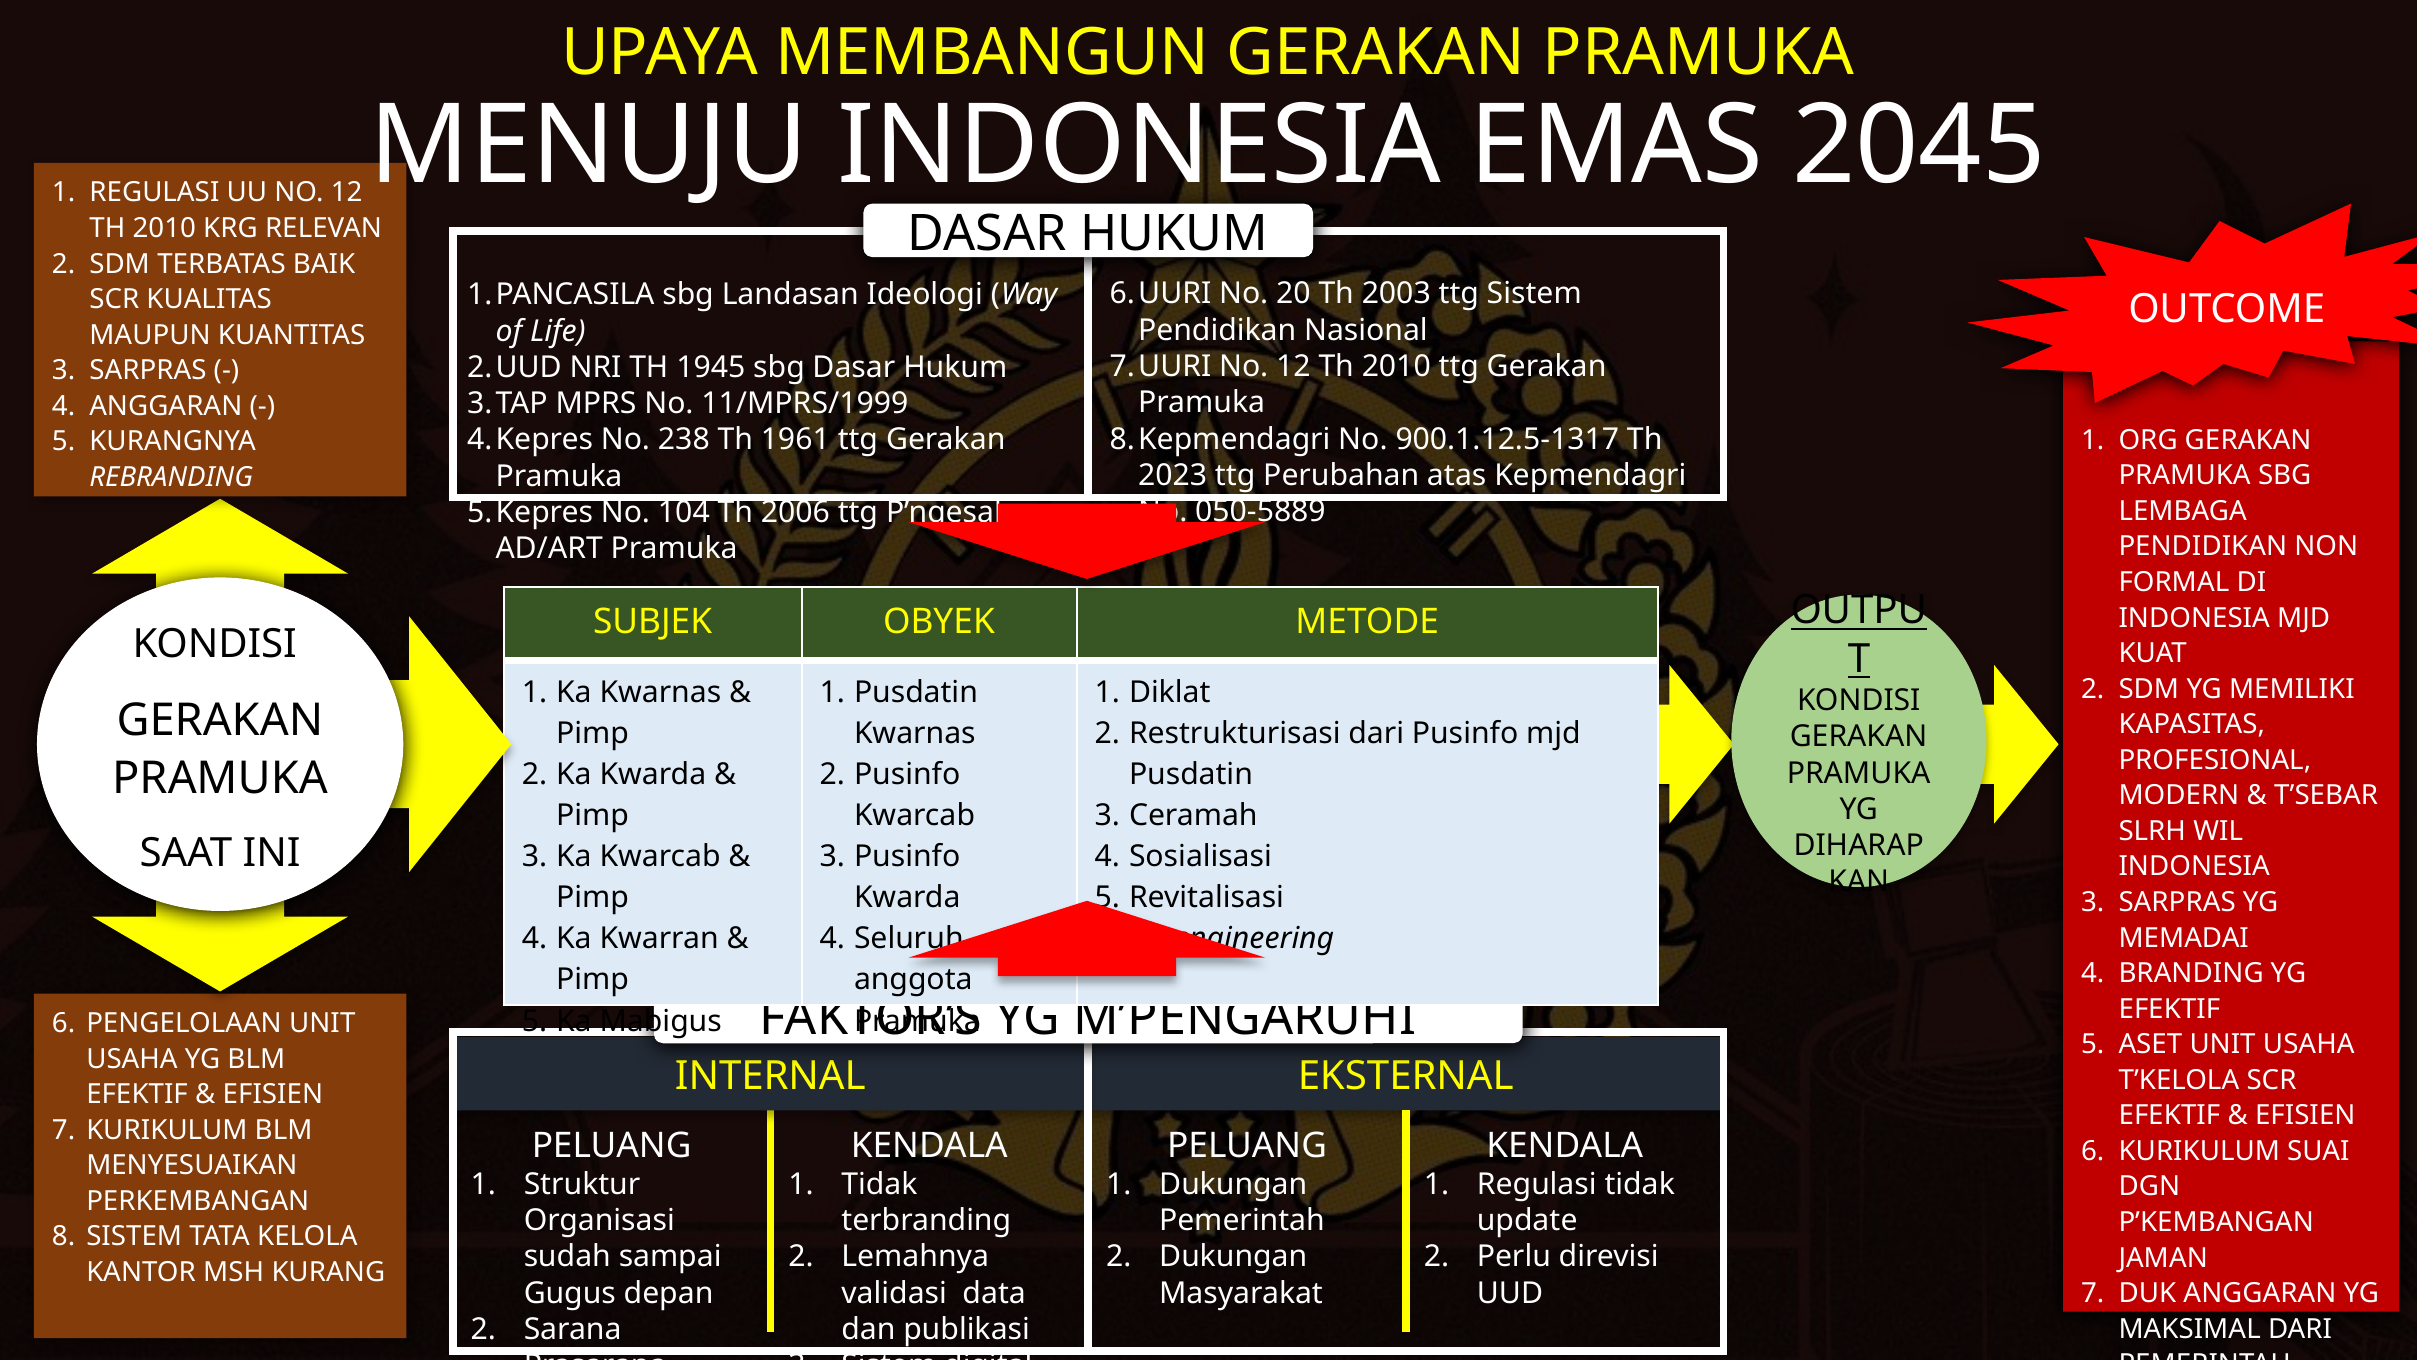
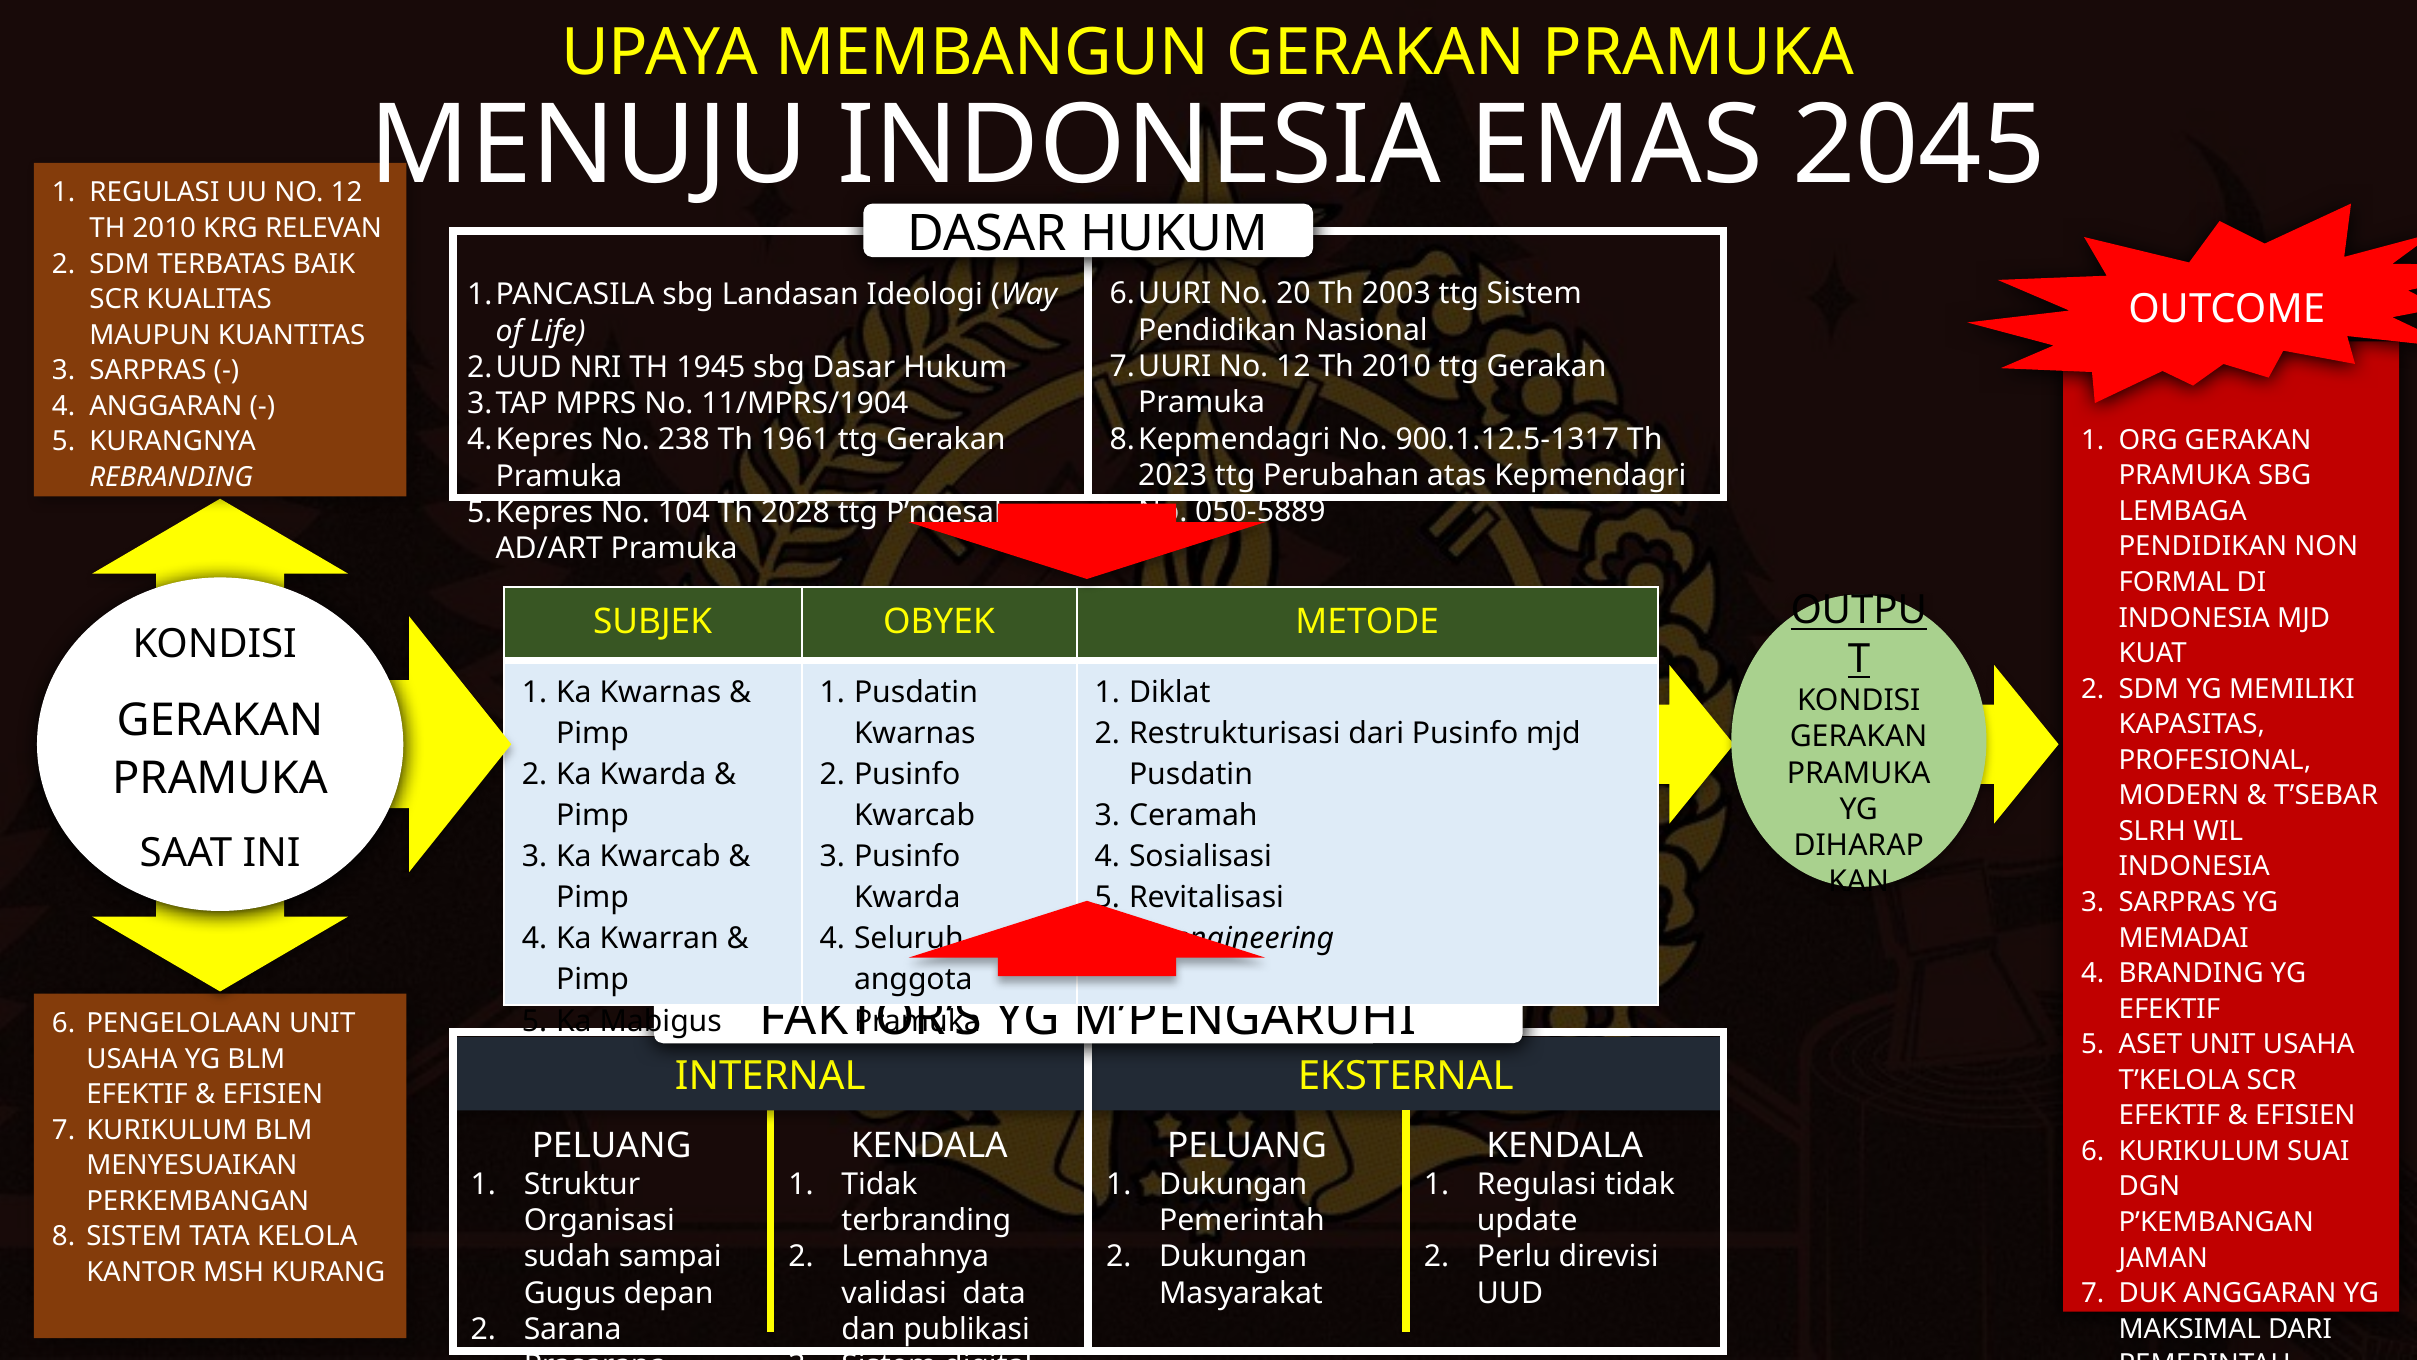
11/MPRS/1999: 11/MPRS/1999 -> 11/MPRS/1904
2006: 2006 -> 2028
